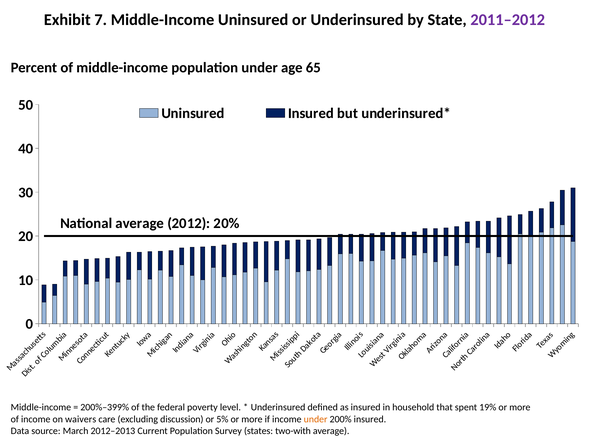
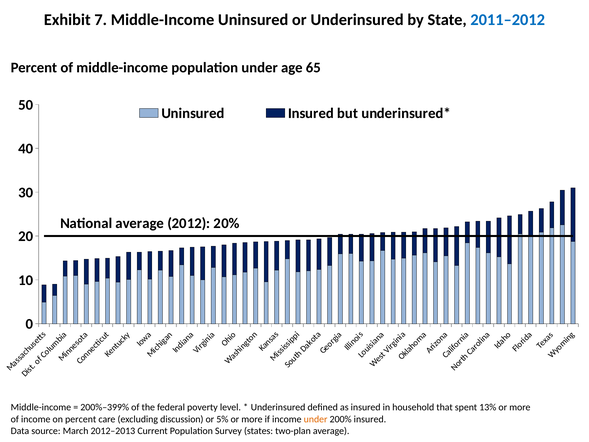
2011–2012 colour: purple -> blue
19%: 19% -> 13%
on waivers: waivers -> percent
two-with: two-with -> two-plan
